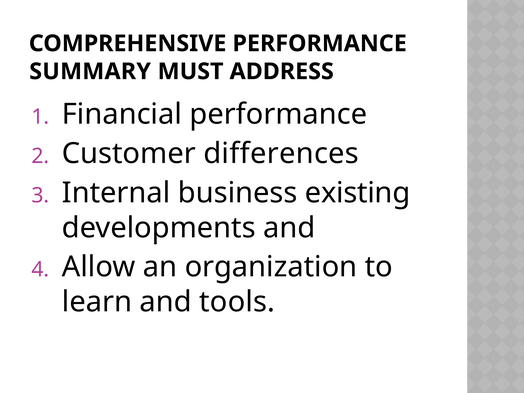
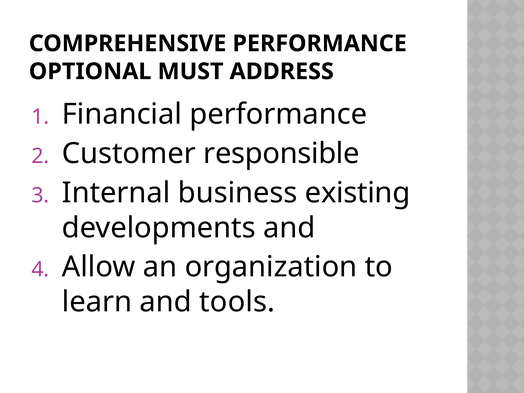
SUMMARY: SUMMARY -> OPTIONAL
differences: differences -> responsible
